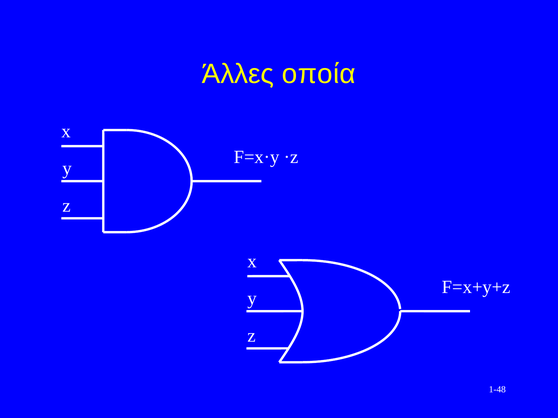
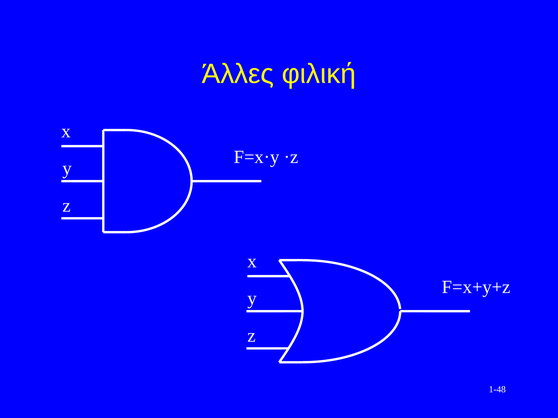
οποία: οποία -> φιλική
